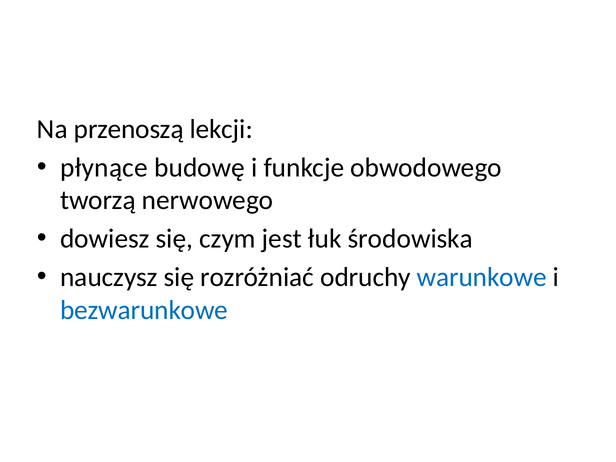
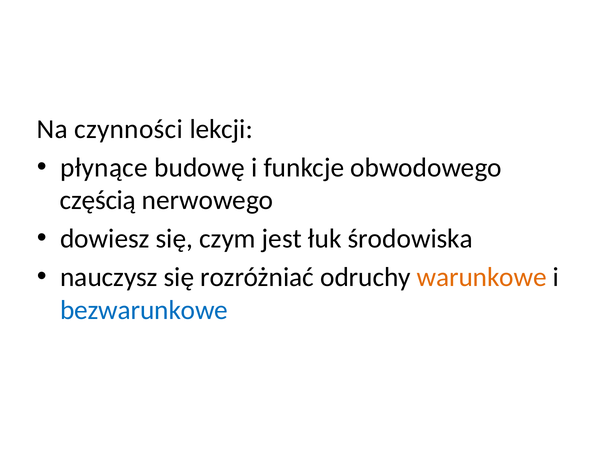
przenoszą: przenoszą -> czynności
tworzą: tworzą -> częścią
warunkowe colour: blue -> orange
